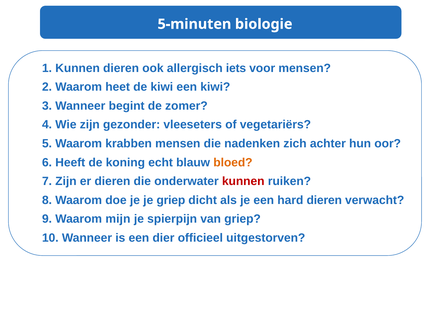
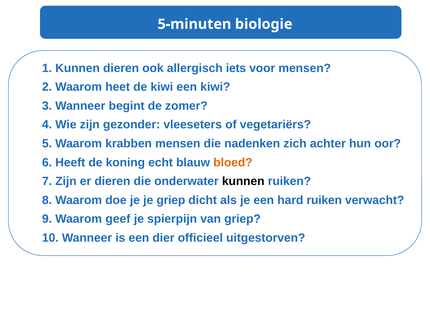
kunnen at (243, 182) colour: red -> black
hard dieren: dieren -> ruiken
mijn: mijn -> geef
